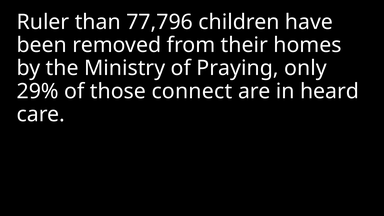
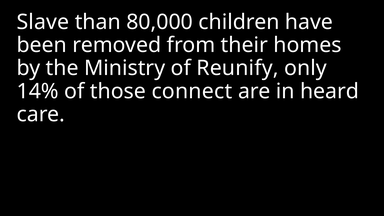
Ruler: Ruler -> Slave
77,796: 77,796 -> 80,000
Praying: Praying -> Reunify
29%: 29% -> 14%
